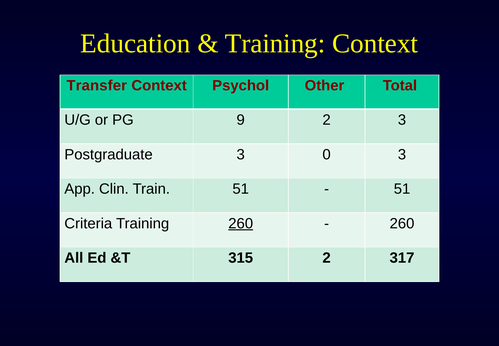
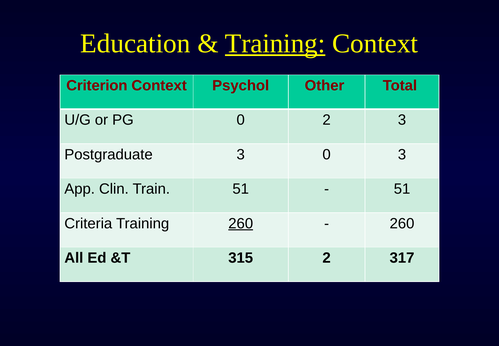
Training at (275, 43) underline: none -> present
Transfer: Transfer -> Criterion
PG 9: 9 -> 0
